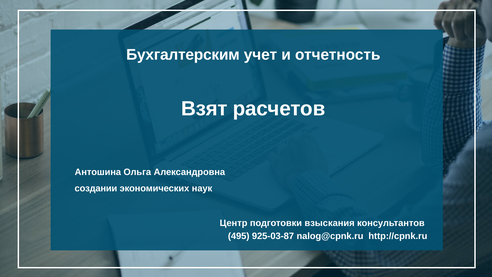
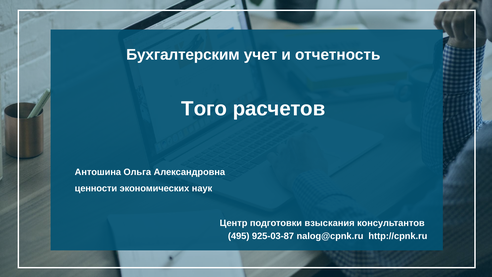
Взят: Взят -> Того
создании: создании -> ценности
